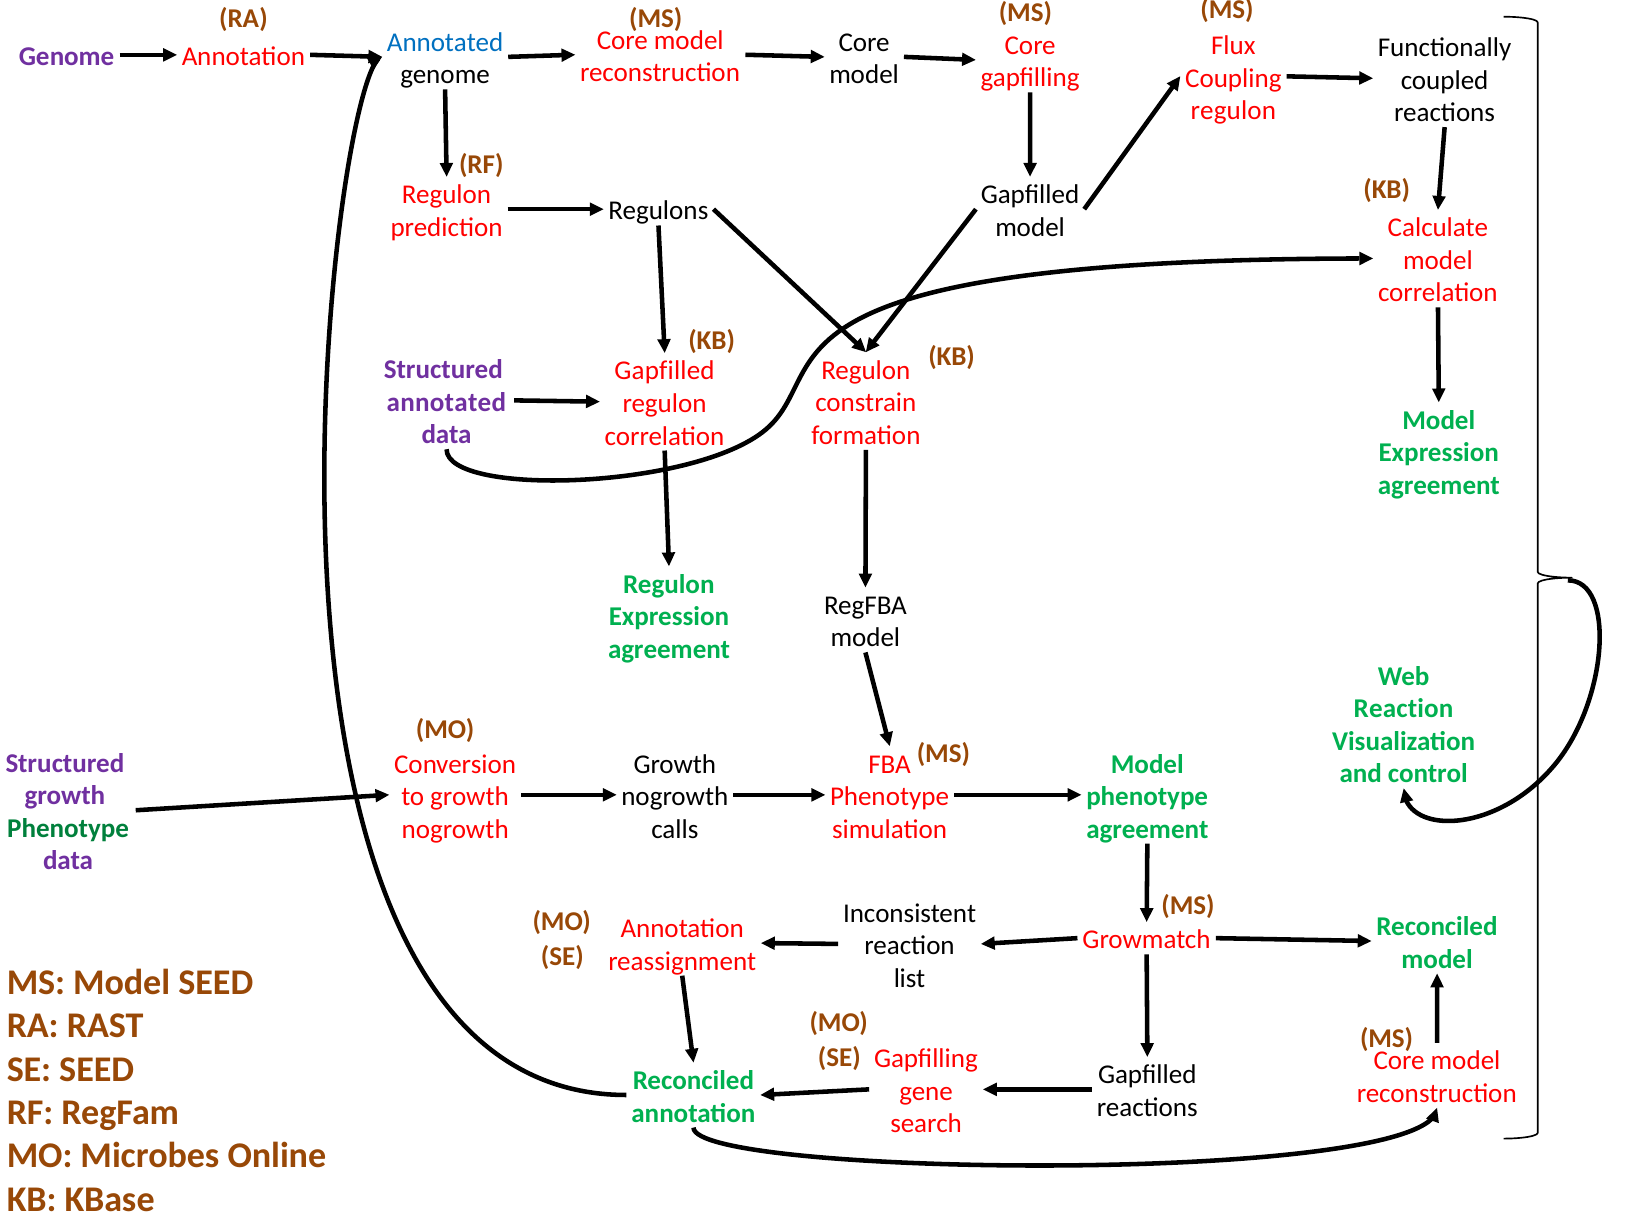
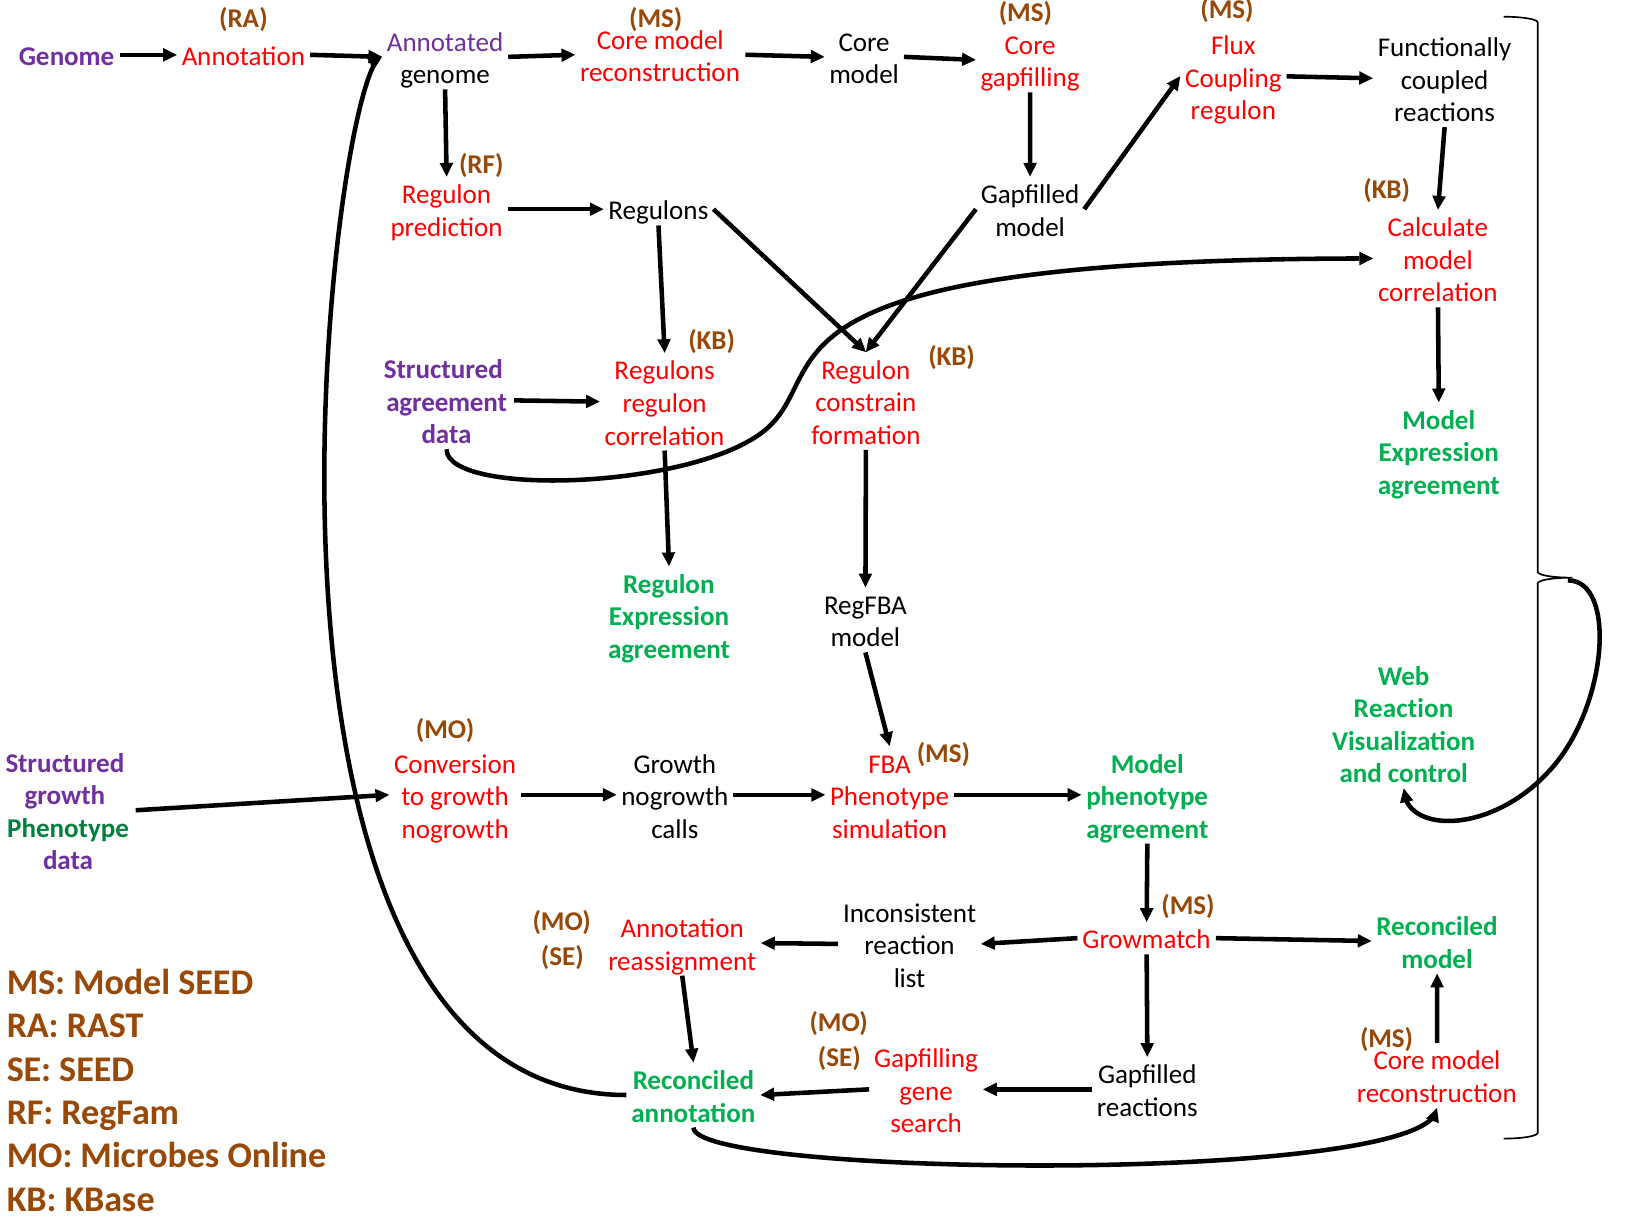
Annotated at (445, 42) colour: blue -> purple
Gapfilled at (665, 371): Gapfilled -> Regulons
annotated at (446, 402): annotated -> agreement
